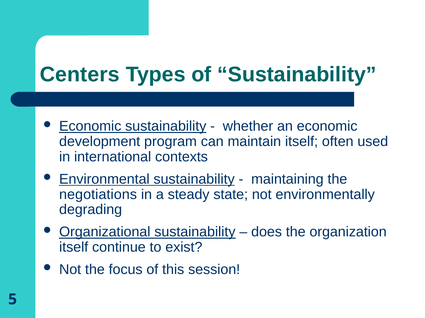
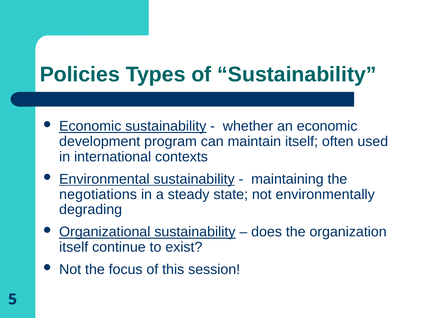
Centers: Centers -> Policies
